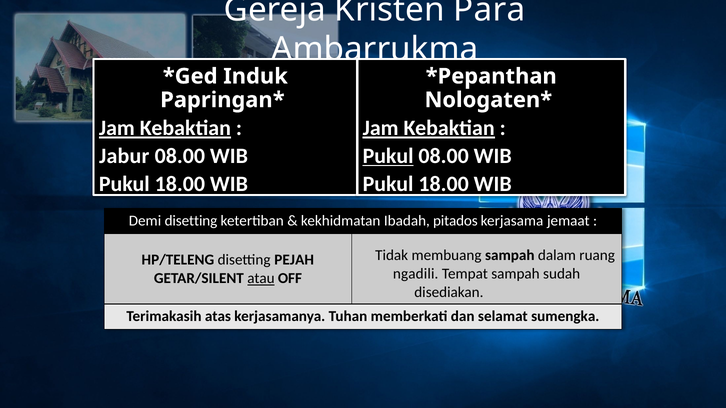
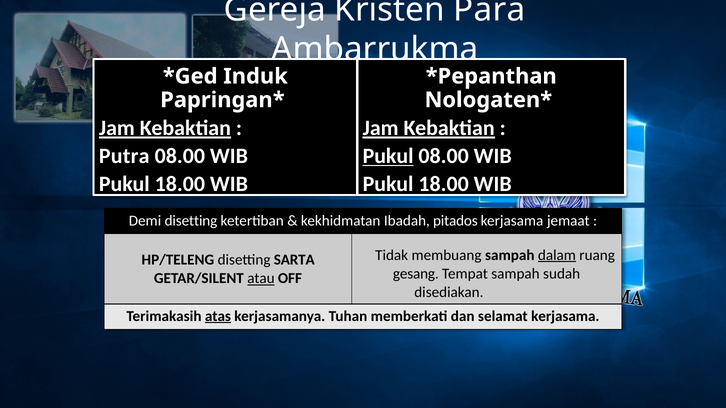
Jabur: Jabur -> Putra
dalam underline: none -> present
PEJAH: PEJAH -> SARTA
ngadili: ngadili -> gesang
atas underline: none -> present
selamat sumengka: sumengka -> kerjasama
